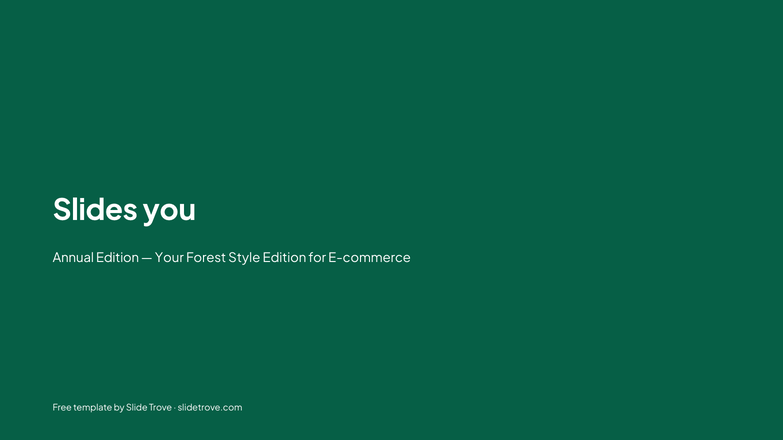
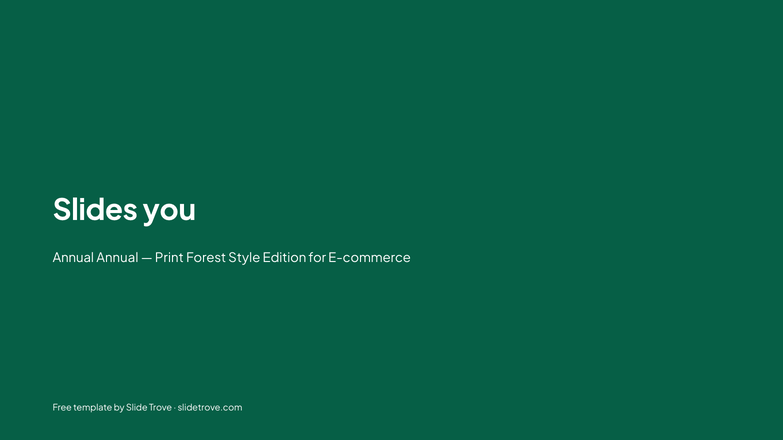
Annual Edition: Edition -> Annual
Your: Your -> Print
